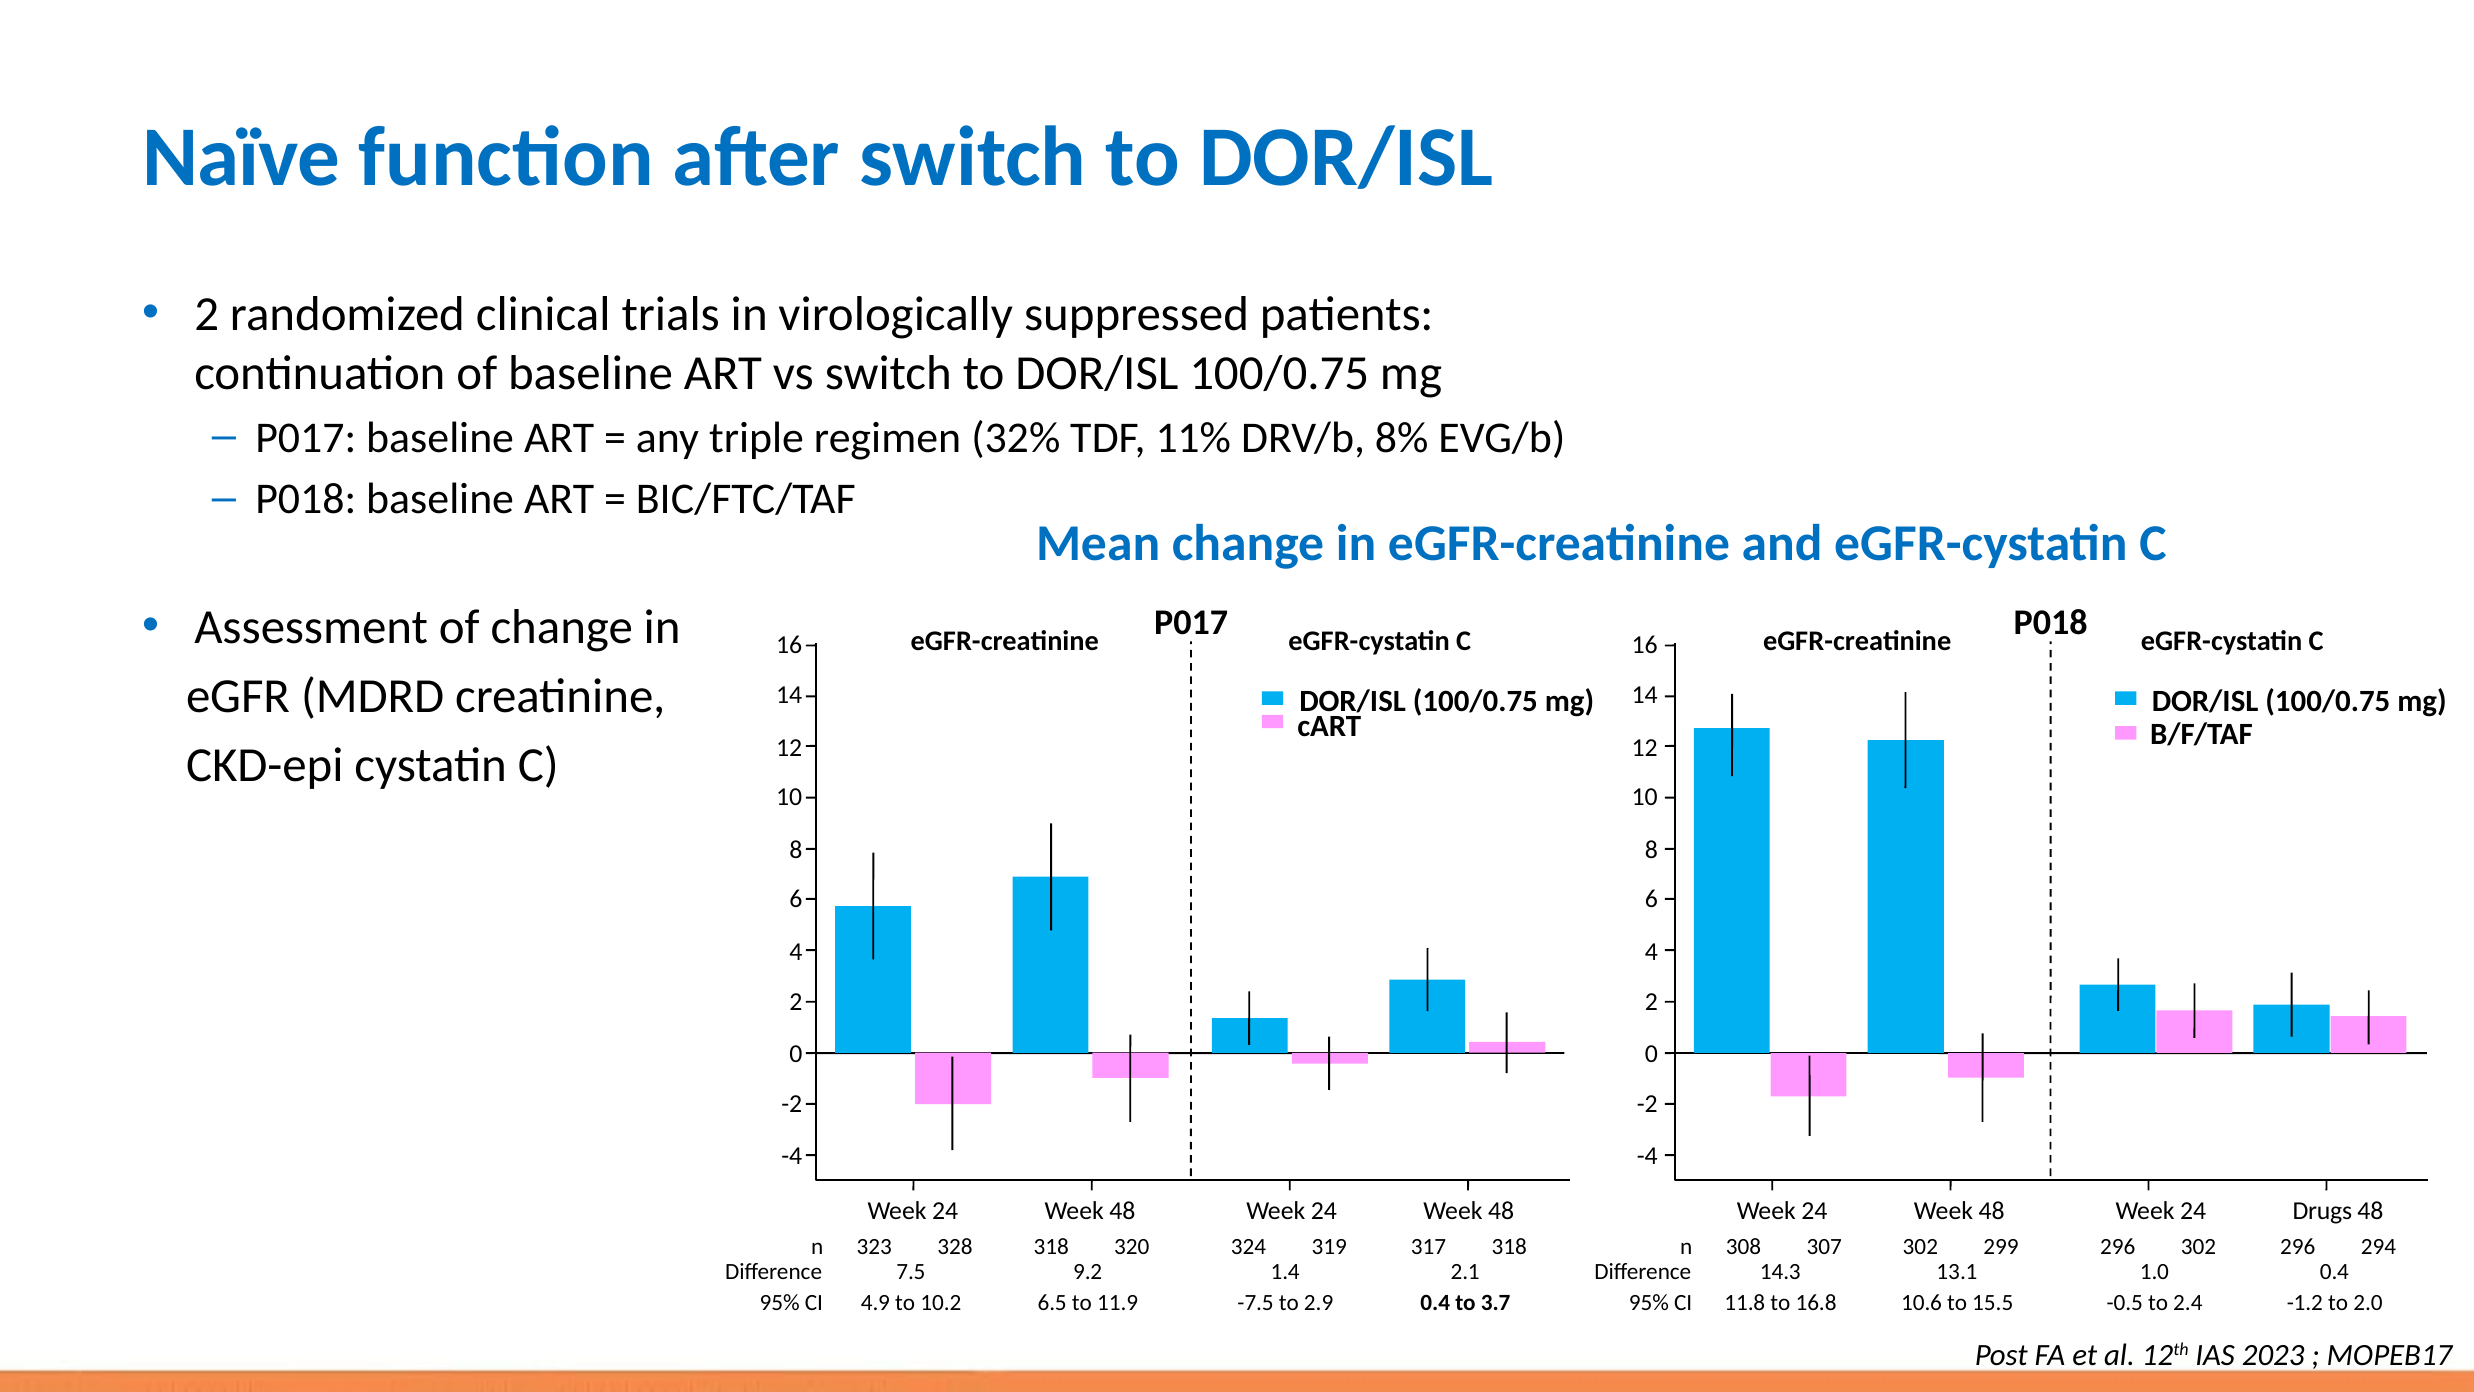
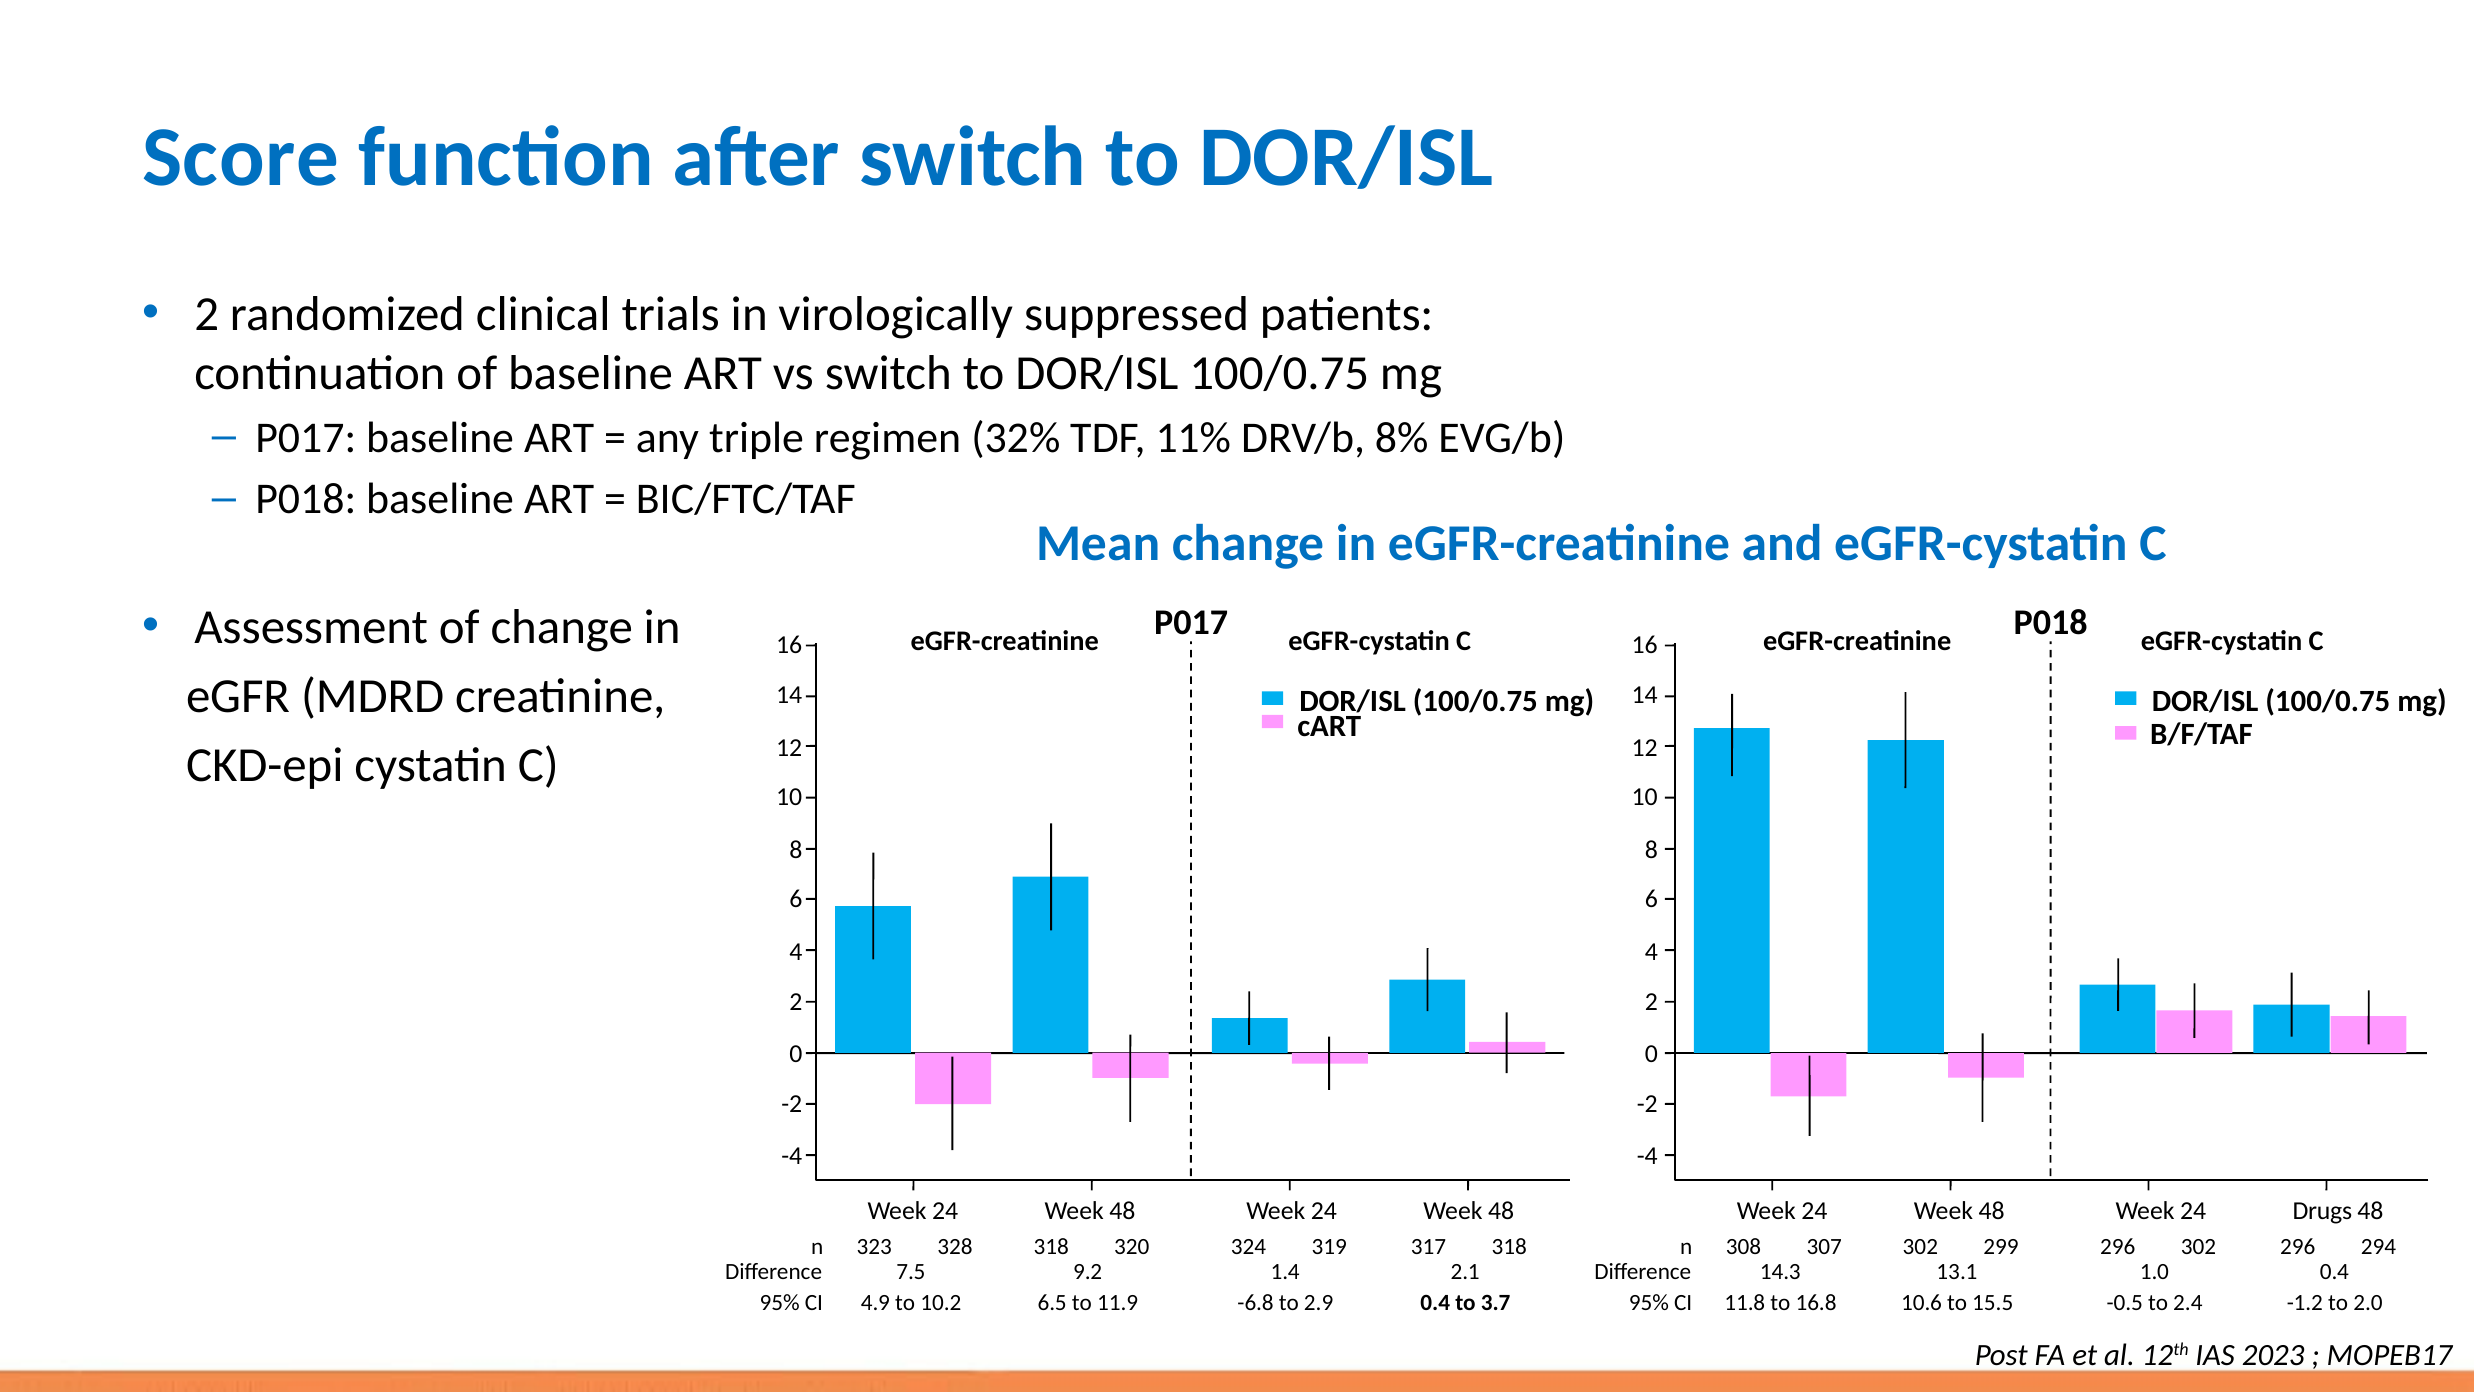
Naïve: Naïve -> Score
-7.5: -7.5 -> -6.8
